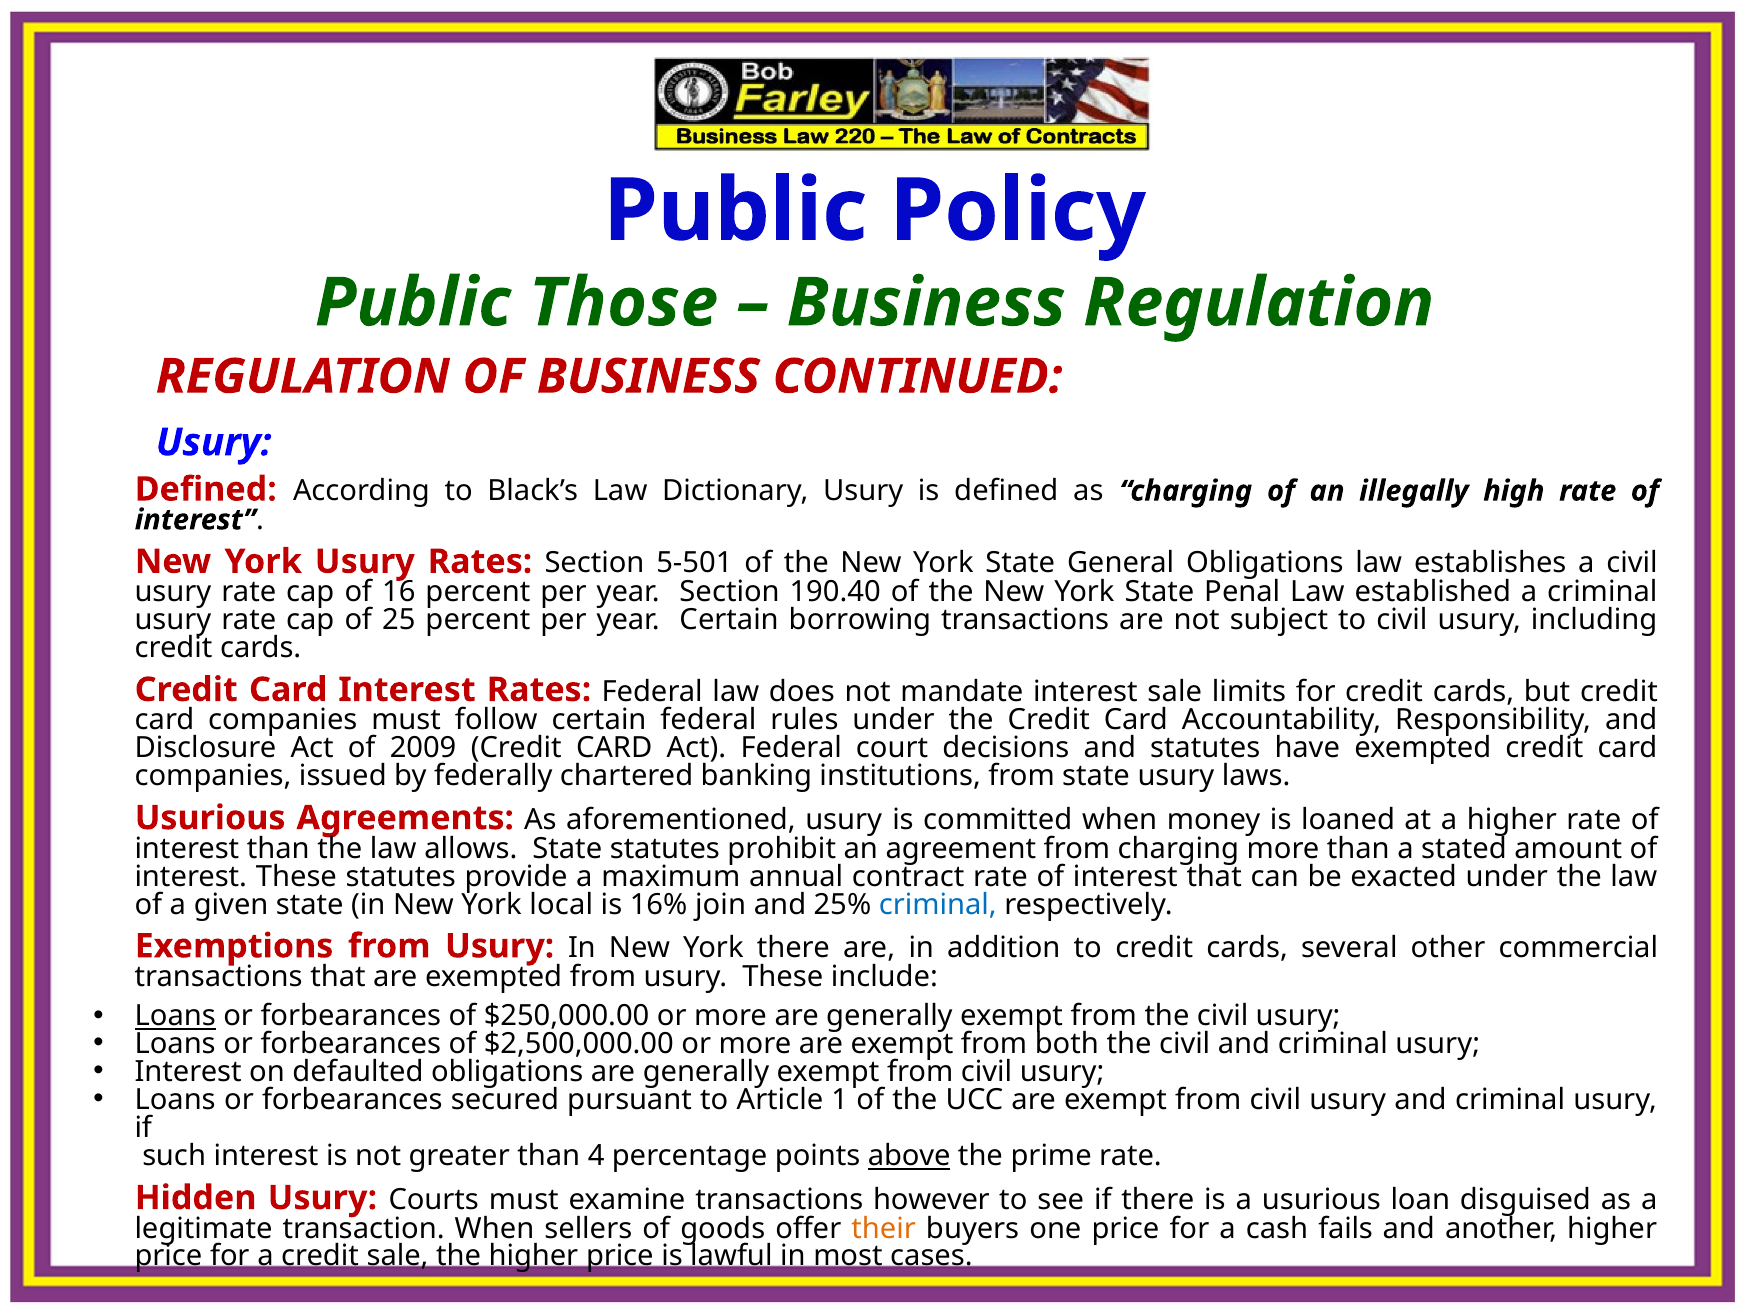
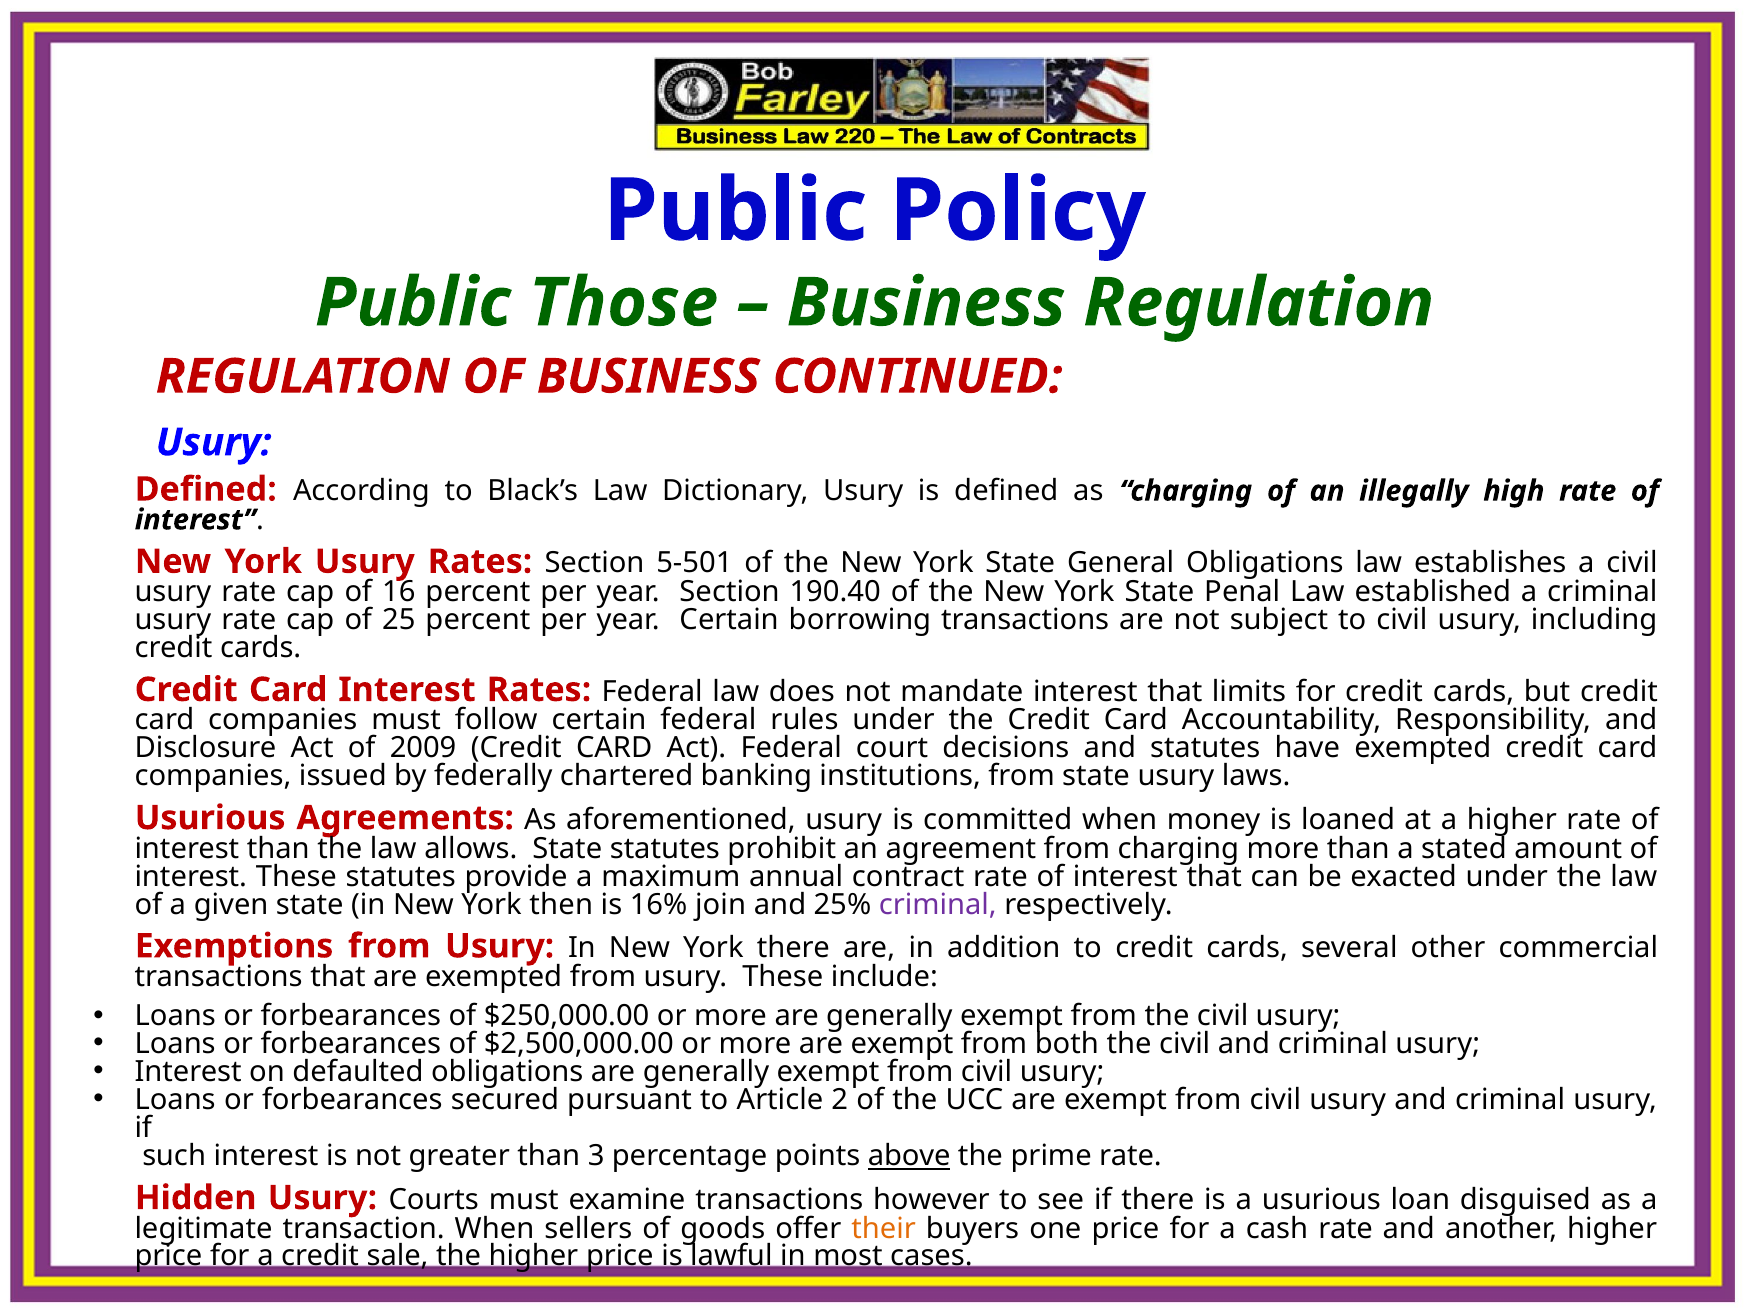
mandate interest sale: sale -> that
local: local -> then
criminal at (938, 904) colour: blue -> purple
Loans at (175, 1016) underline: present -> none
1: 1 -> 2
4: 4 -> 3
cash fails: fails -> rate
